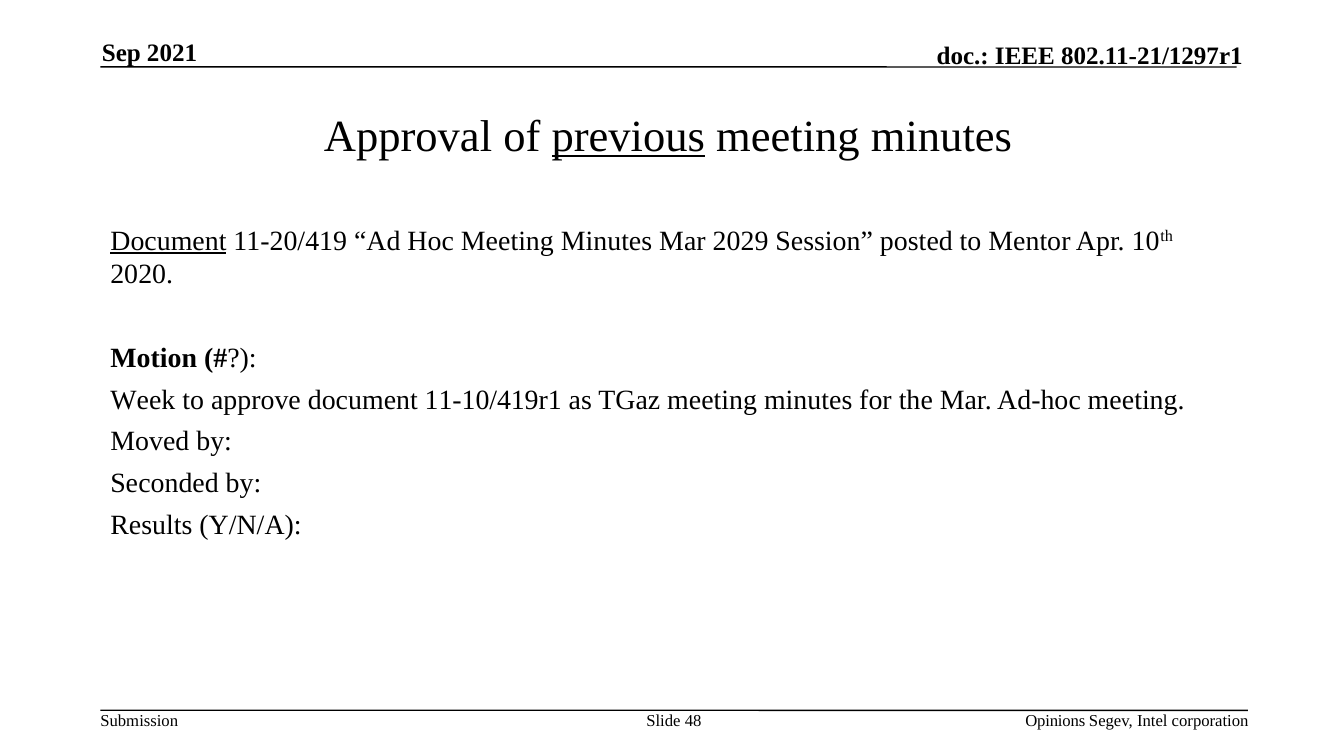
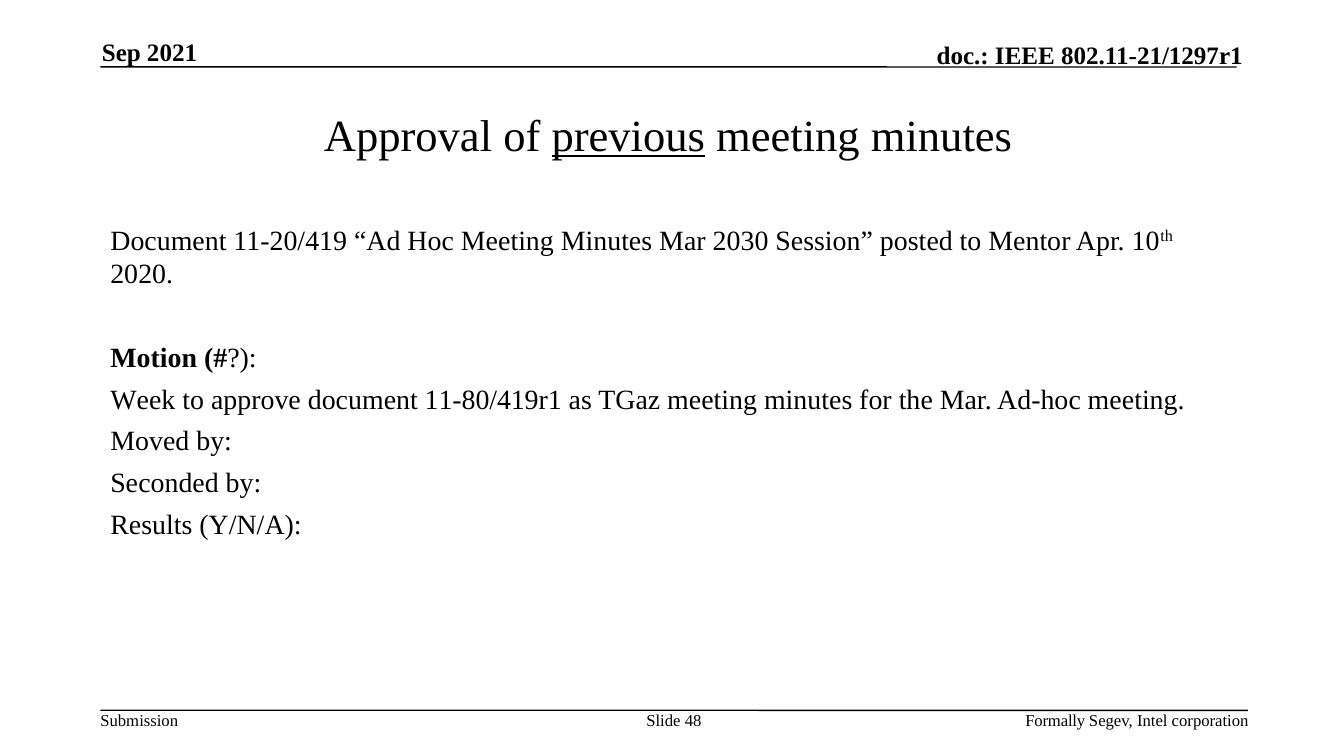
Document at (168, 241) underline: present -> none
2029: 2029 -> 2030
11-10/419r1: 11-10/419r1 -> 11-80/419r1
Opinions: Opinions -> Formally
